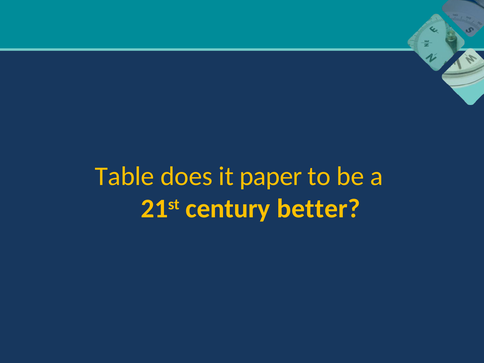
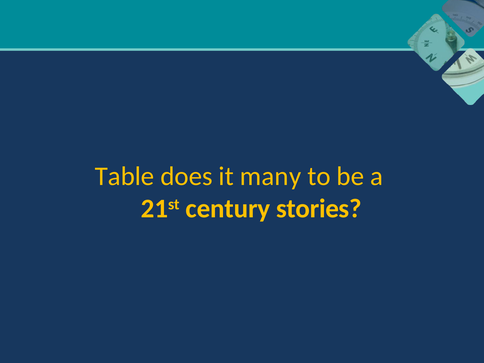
paper: paper -> many
better: better -> stories
